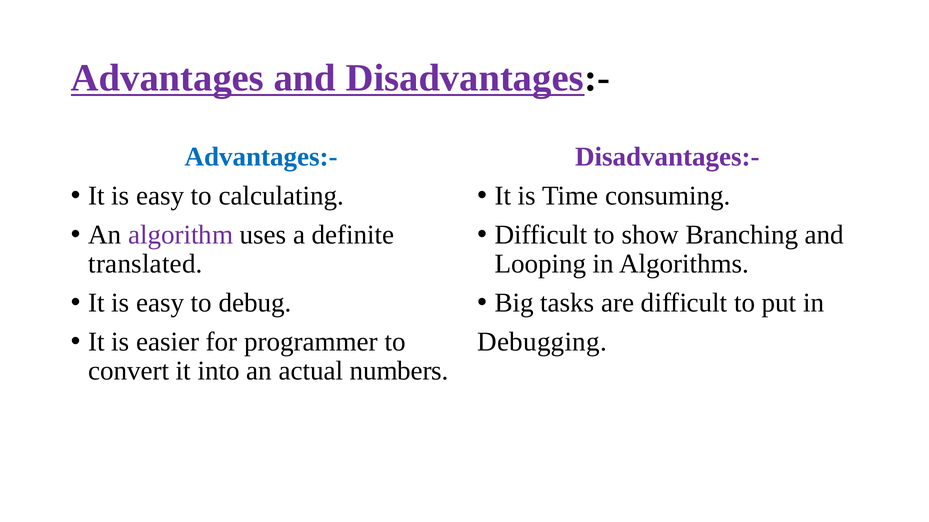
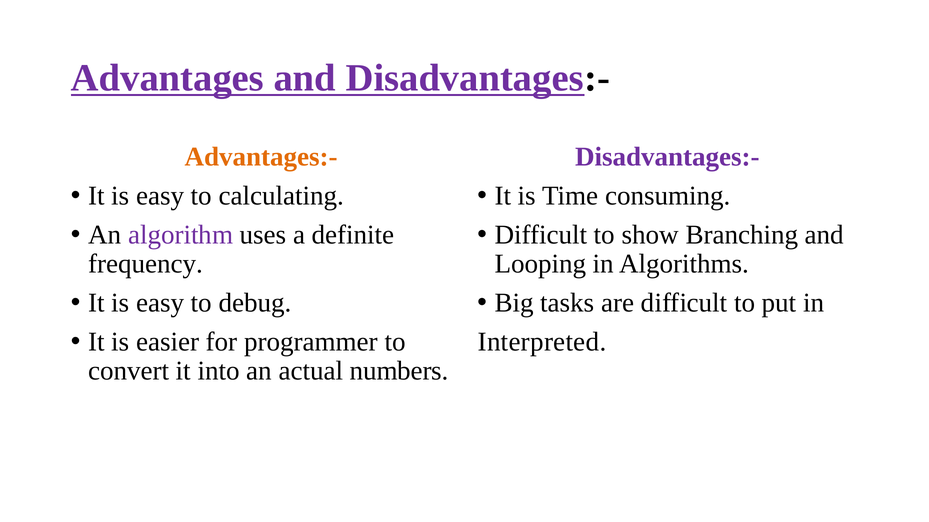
Advantages:- colour: blue -> orange
translated: translated -> frequency
Debugging: Debugging -> Interpreted
